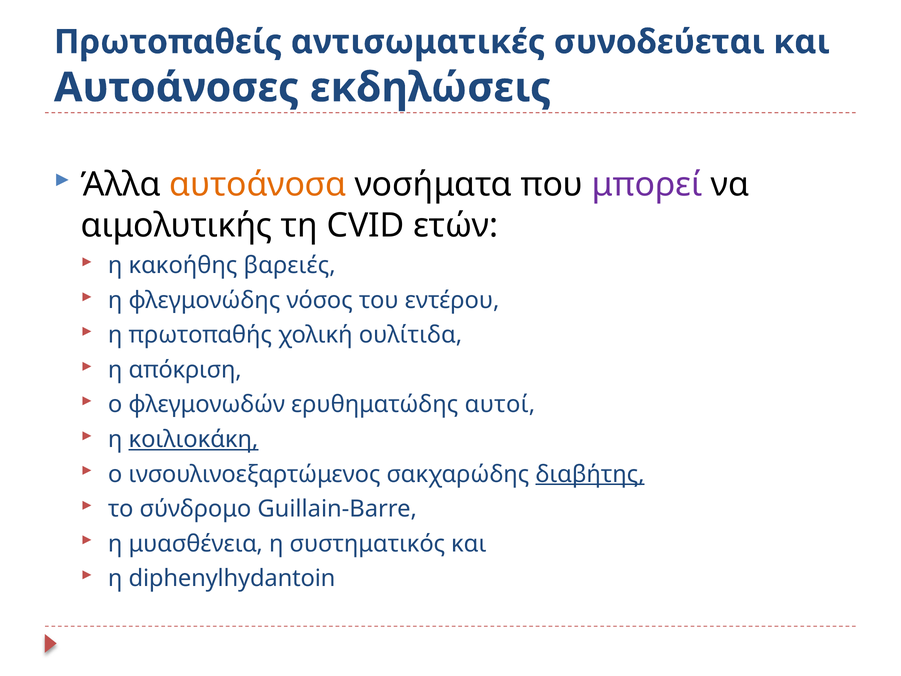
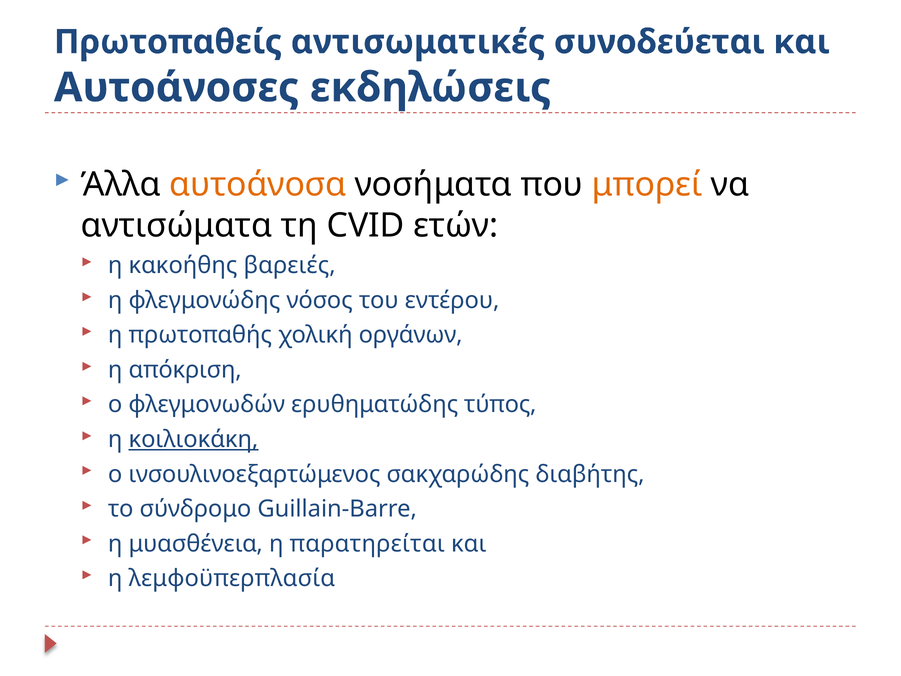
μπορεί colour: purple -> orange
αιμολυτικής: αιμολυτικής -> αντισώματα
ουλίτιδα: ουλίτιδα -> οργάνων
αυτοί: αυτοί -> τύπος
διαβήτης underline: present -> none
συστηματικός: συστηματικός -> παρατηρείται
diphenylhydantoin: diphenylhydantoin -> λεμφοϋπερπλασία
